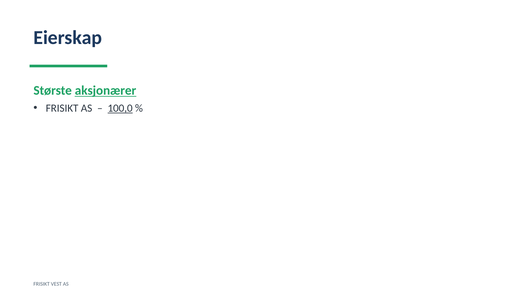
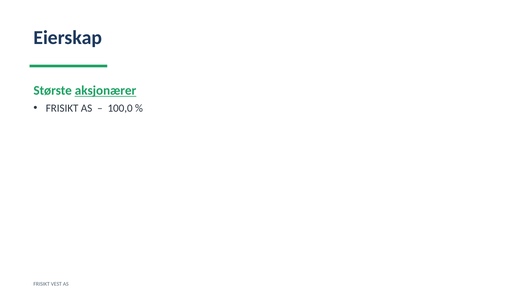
100,0 underline: present -> none
